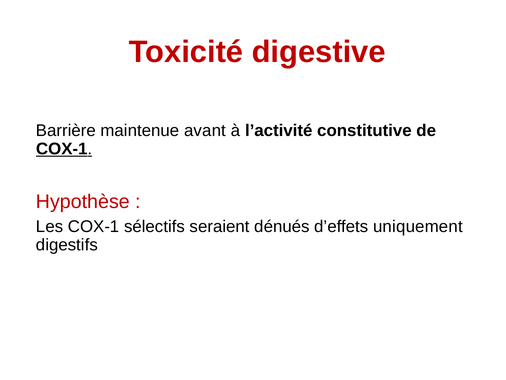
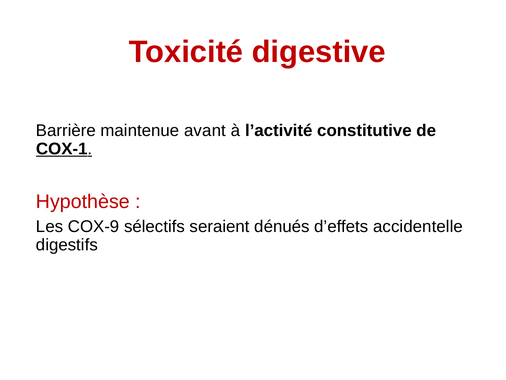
Les COX-1: COX-1 -> COX-9
uniquement: uniquement -> accidentelle
